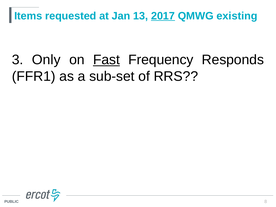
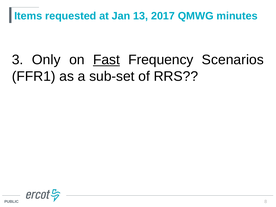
2017 underline: present -> none
existing: existing -> minutes
Responds: Responds -> Scenarios
